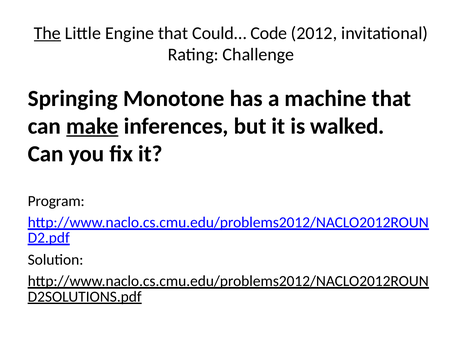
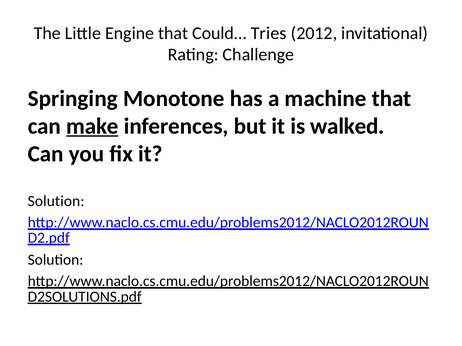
The underline: present -> none
Code: Code -> Tries
Program at (56, 201): Program -> Solution
